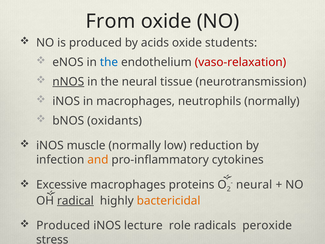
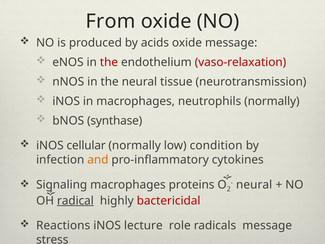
oxide students: students -> message
the at (109, 62) colour: blue -> red
nNOS underline: present -> none
oxidants: oxidants -> synthase
muscle: muscle -> cellular
reduction: reduction -> condition
Excessive: Excessive -> Signaling
bactericidal colour: orange -> red
Produced at (63, 225): Produced -> Reactions
peroxide at (267, 225): peroxide -> message
